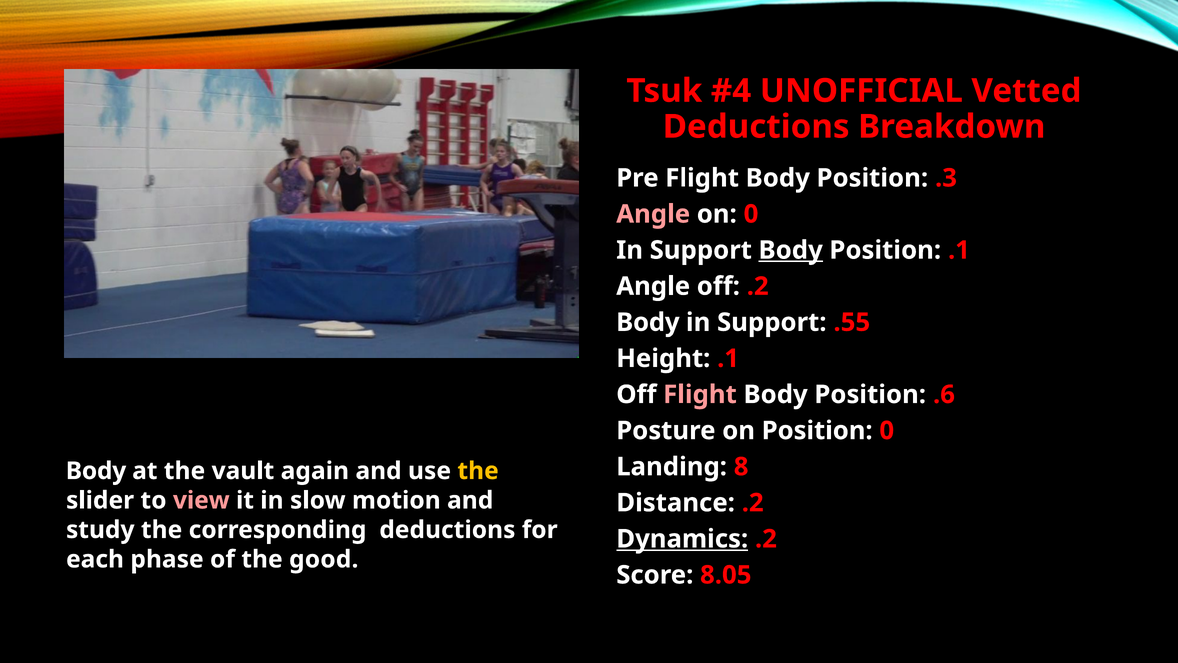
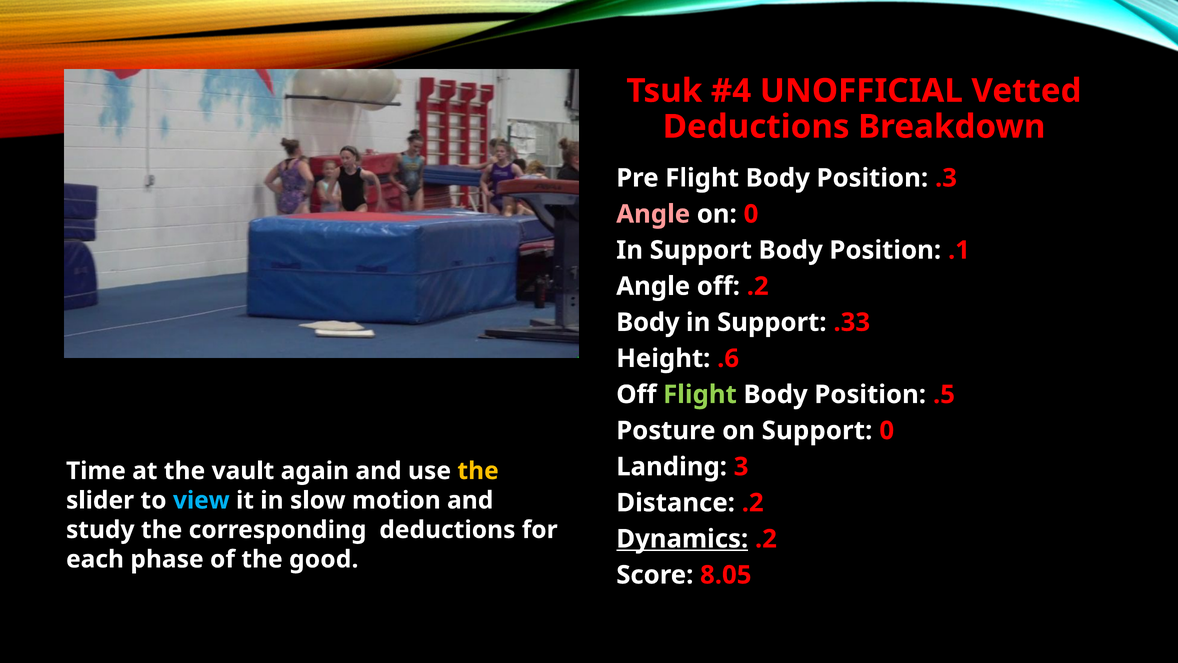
Body at (791, 250) underline: present -> none
.55: .55 -> .33
Height .1: .1 -> .6
Flight at (700, 394) colour: pink -> light green
.6: .6 -> .5
on Position: Position -> Support
8: 8 -> 3
Body at (96, 471): Body -> Time
view colour: pink -> light blue
